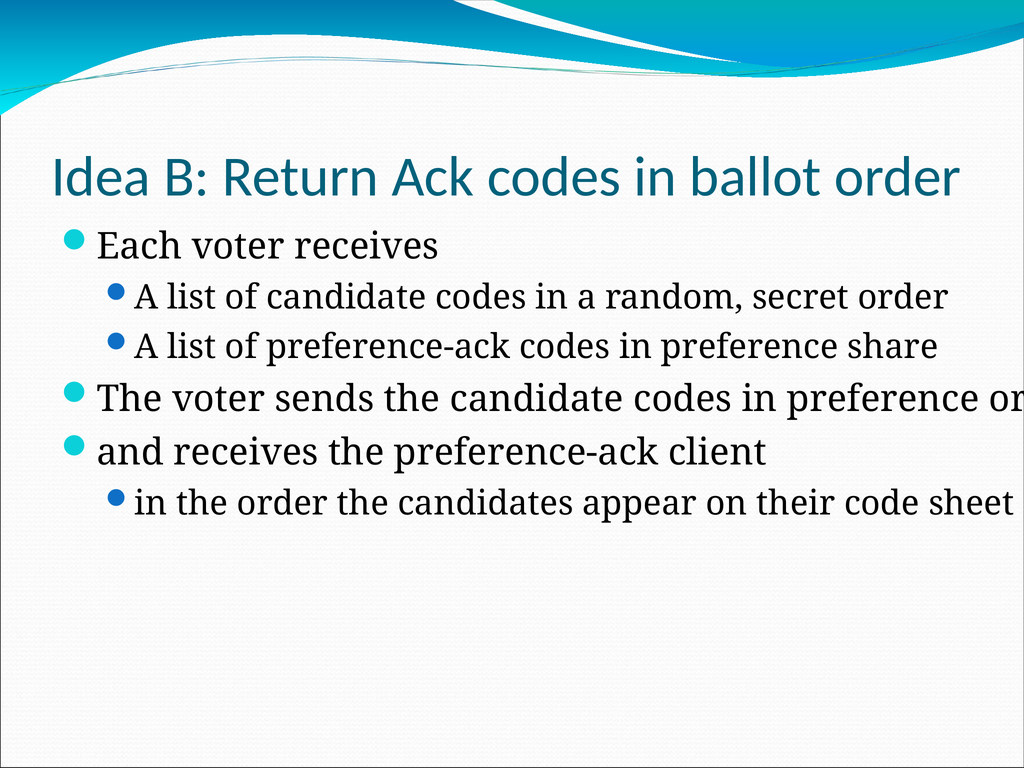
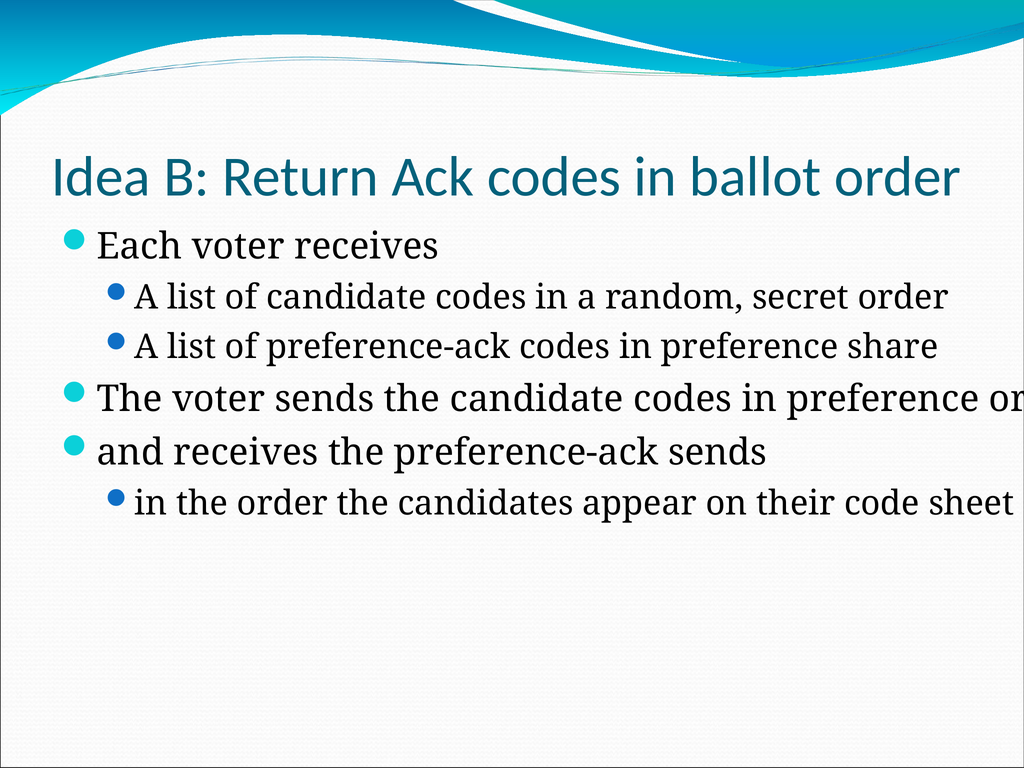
preference-ack client: client -> sends
